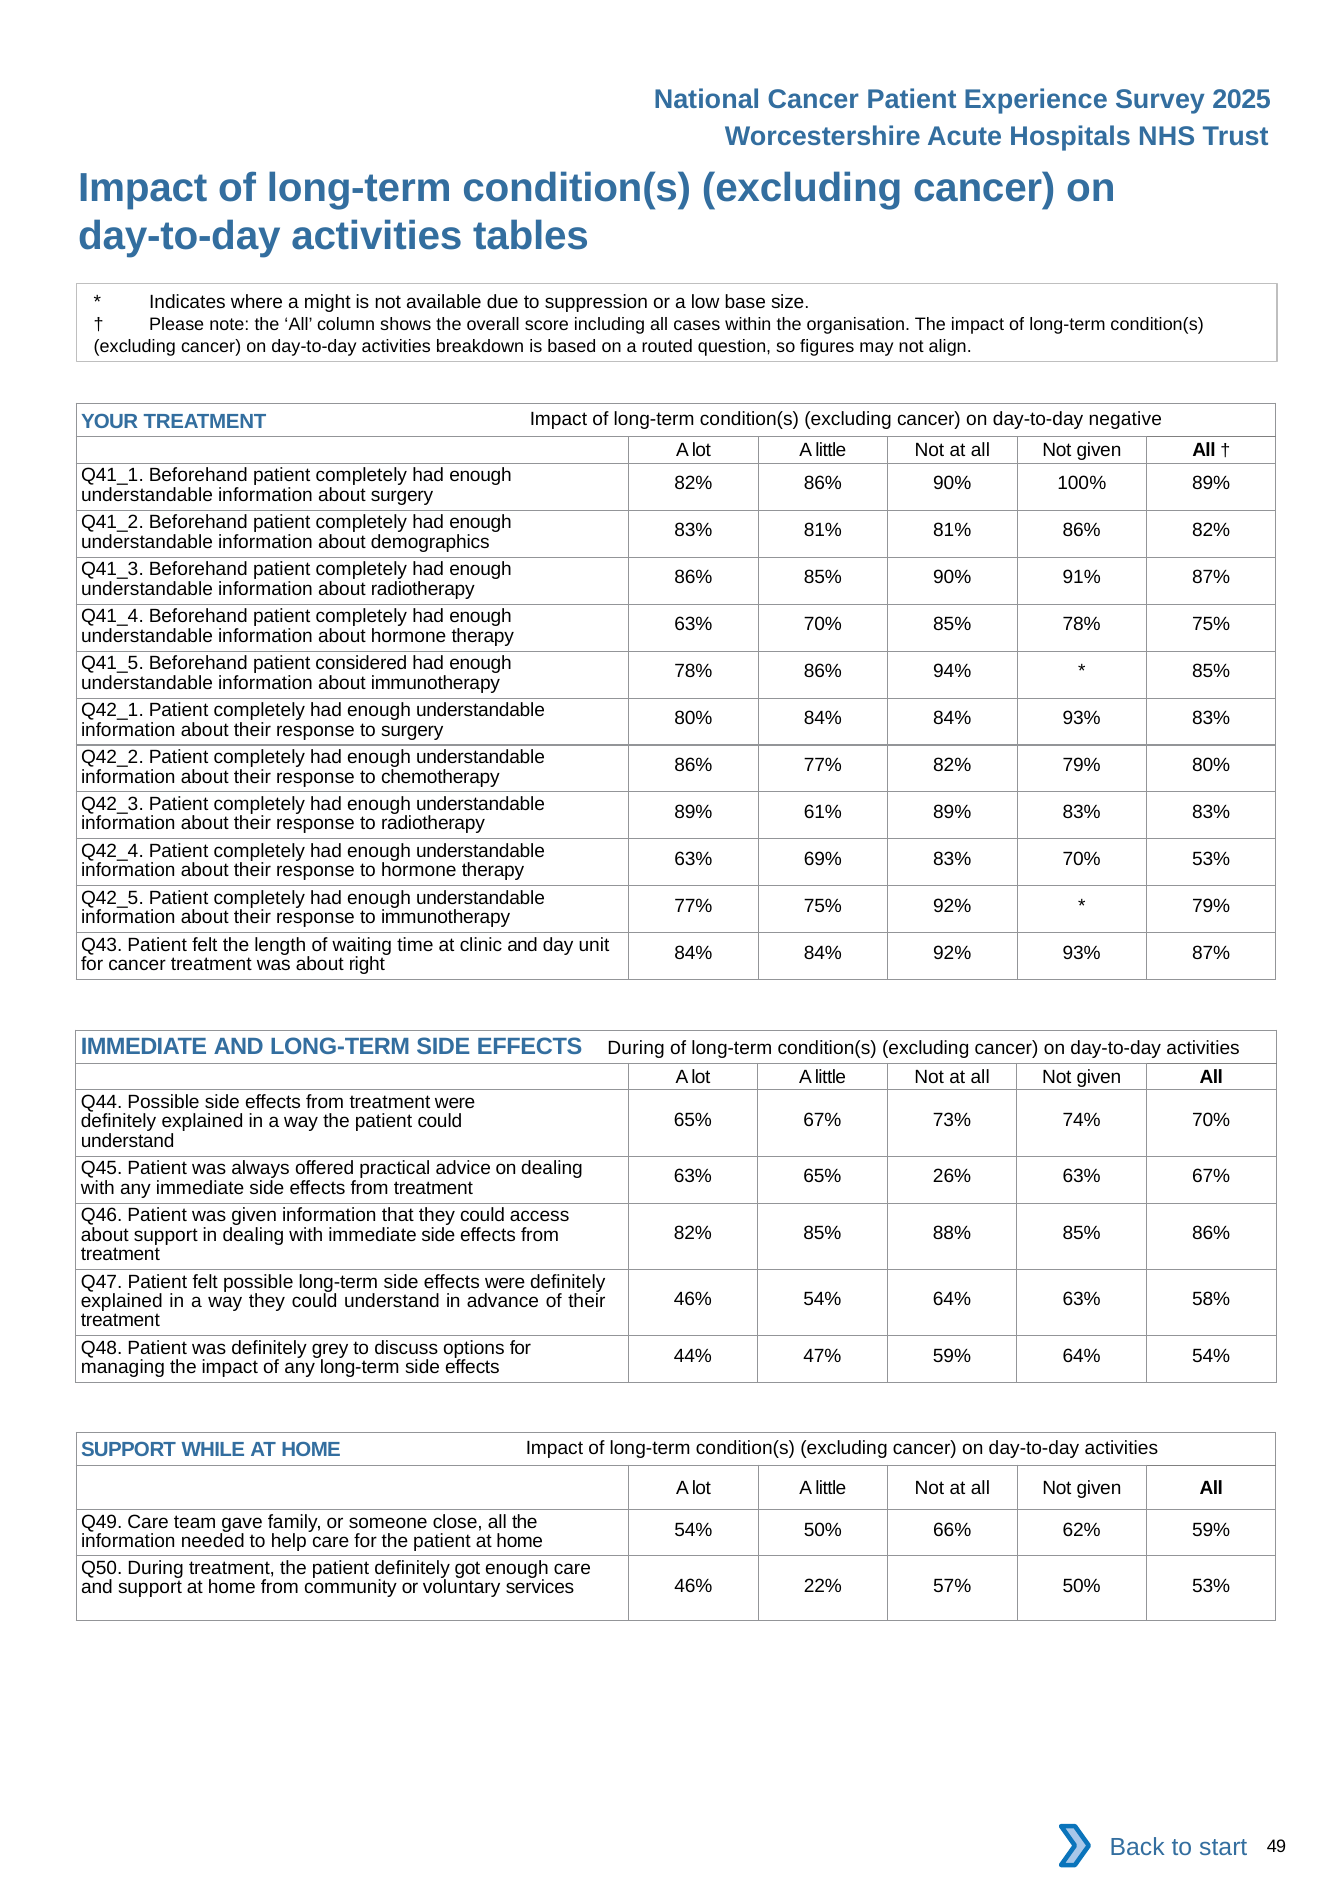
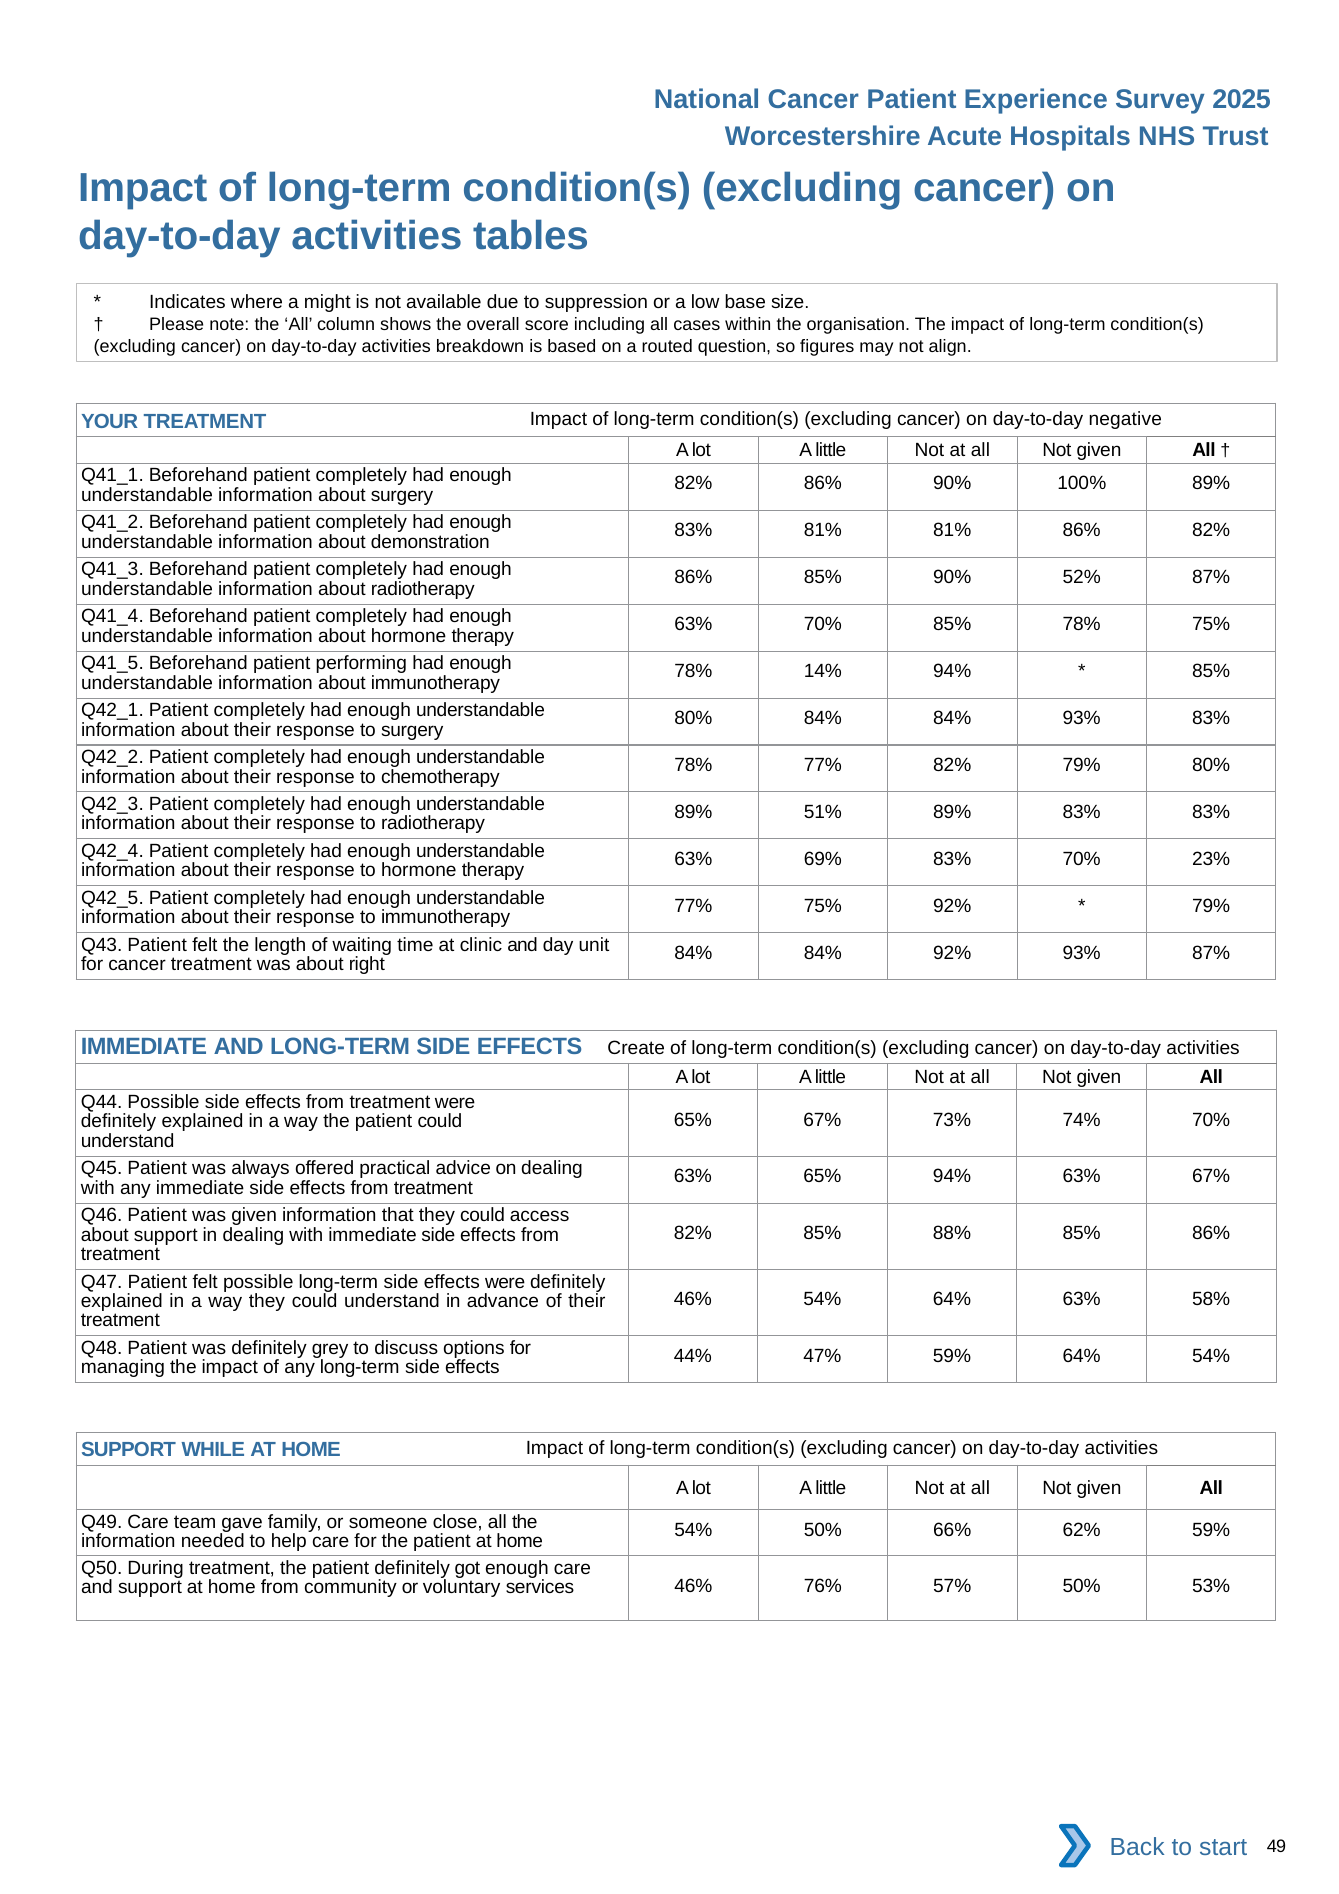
demographics: demographics -> demonstration
91%: 91% -> 52%
considered: considered -> performing
78% 86%: 86% -> 14%
86% at (693, 766): 86% -> 78%
61%: 61% -> 51%
70% 53%: 53% -> 23%
EFFECTS During: During -> Create
65% 26%: 26% -> 94%
22%: 22% -> 76%
